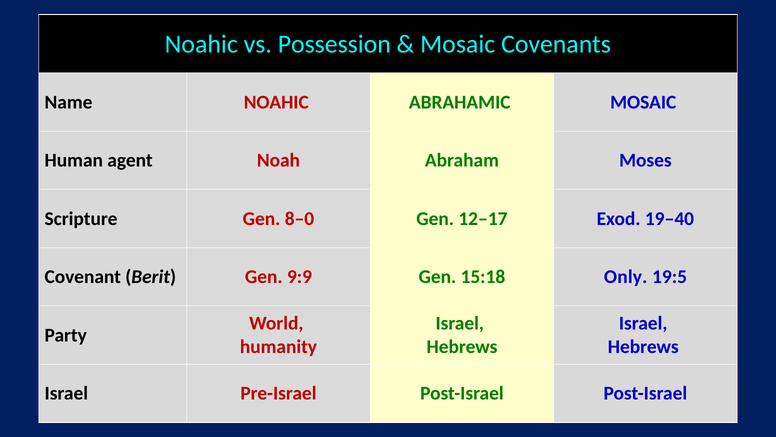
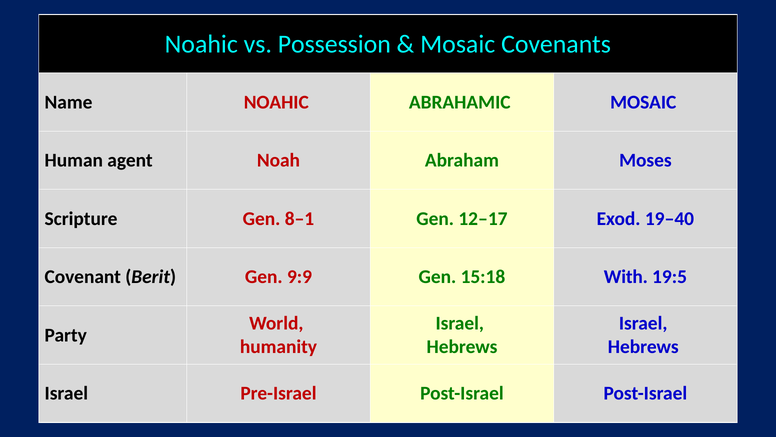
8‒0: 8‒0 -> 8‒1
Only: Only -> With
